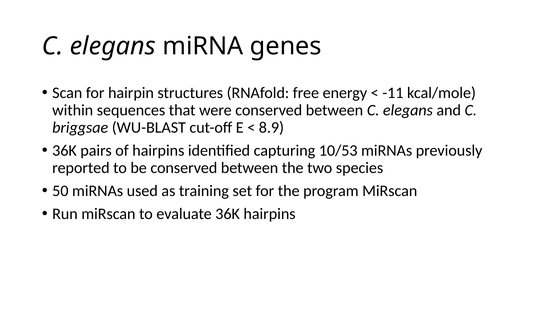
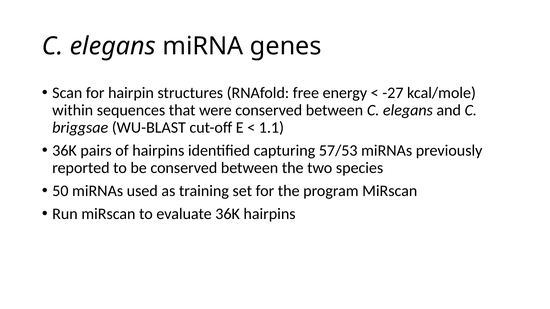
-11: -11 -> -27
8.9: 8.9 -> 1.1
10/53: 10/53 -> 57/53
